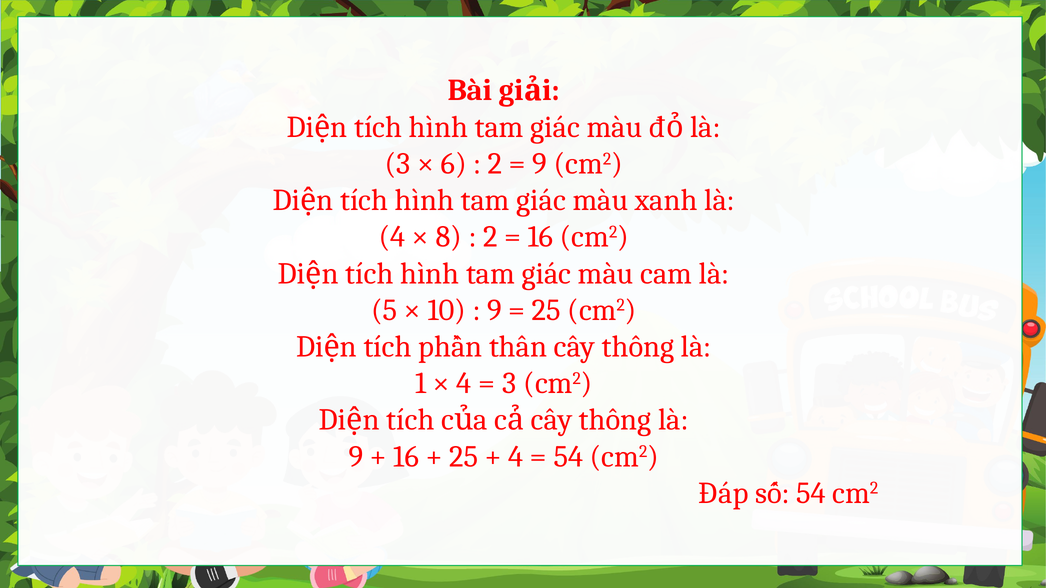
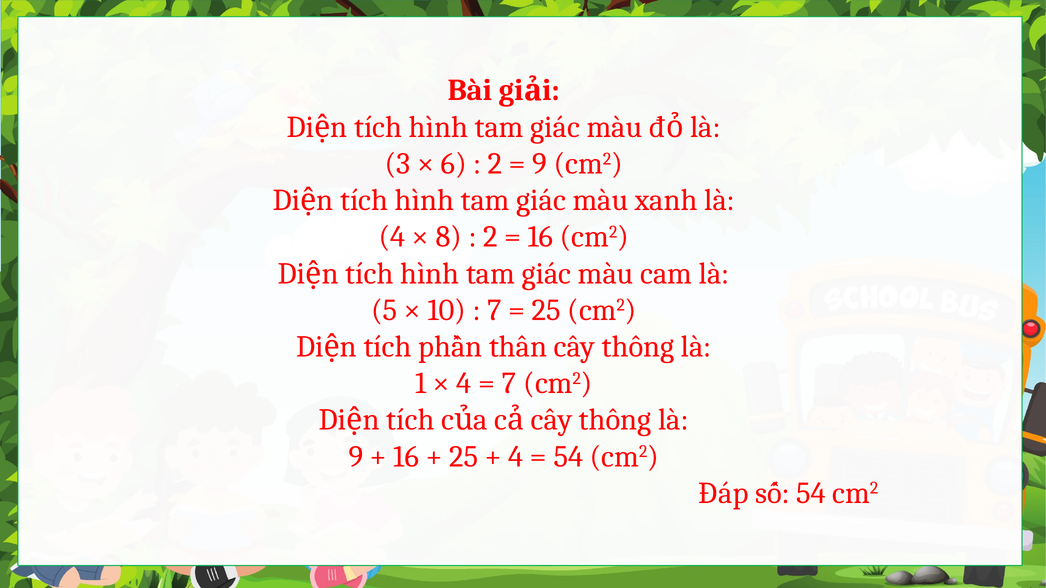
9 at (494, 310): 9 -> 7
3 at (509, 384): 3 -> 7
